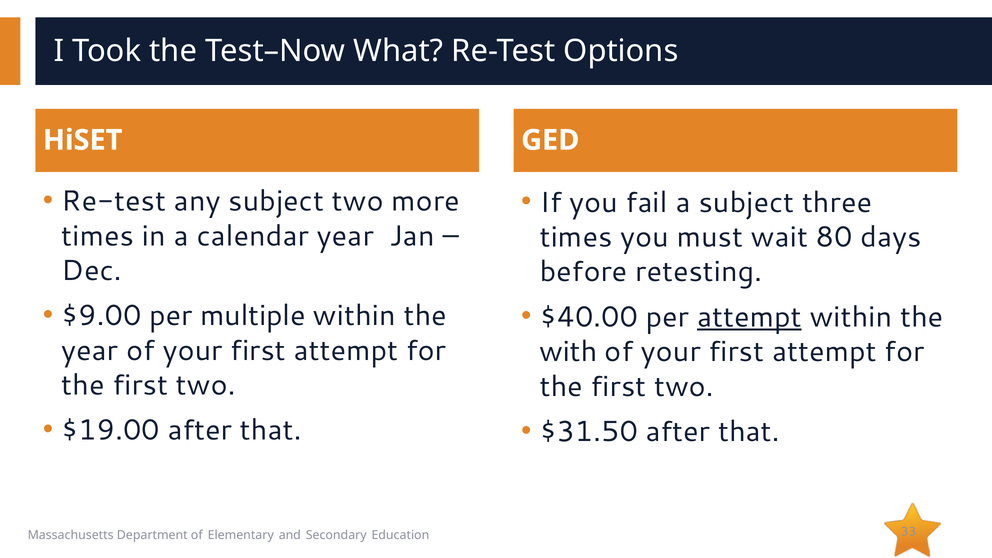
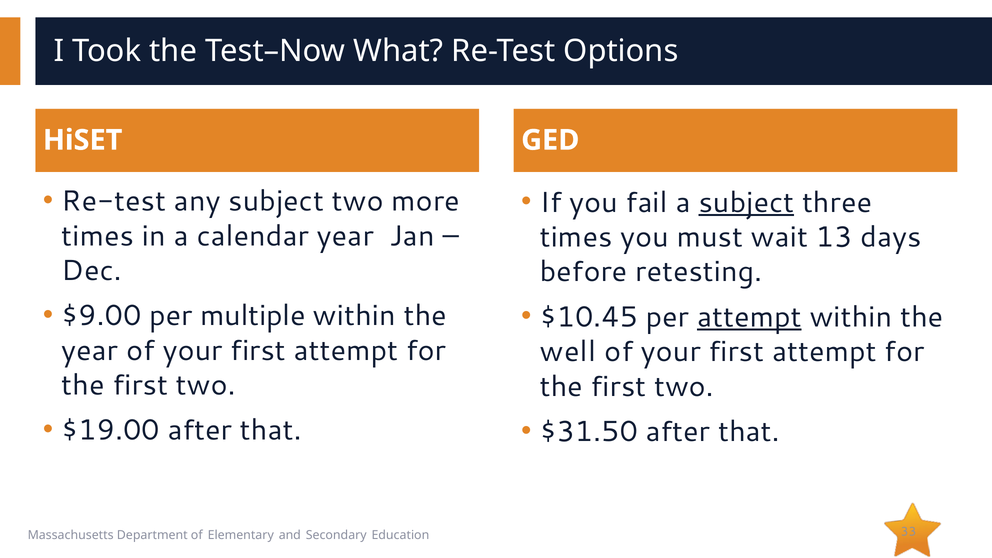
subject at (746, 202) underline: none -> present
80: 80 -> 13
$40.00: $40.00 -> $10.45
with: with -> well
